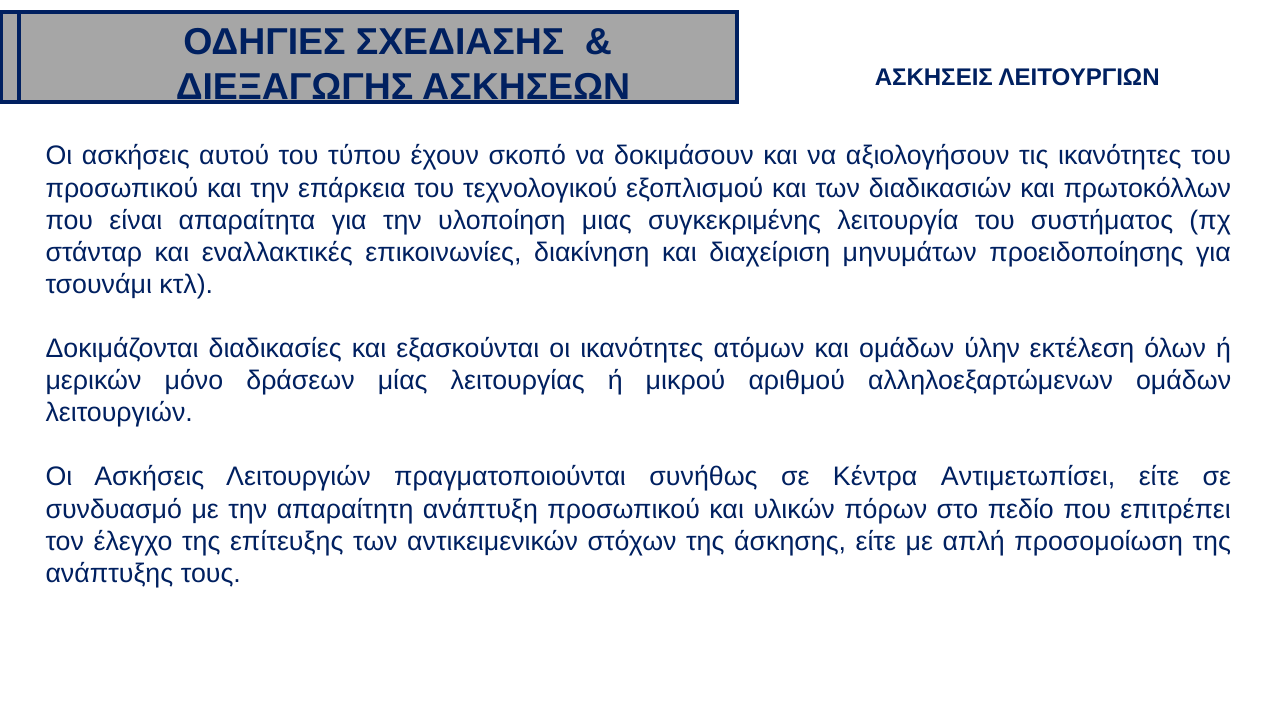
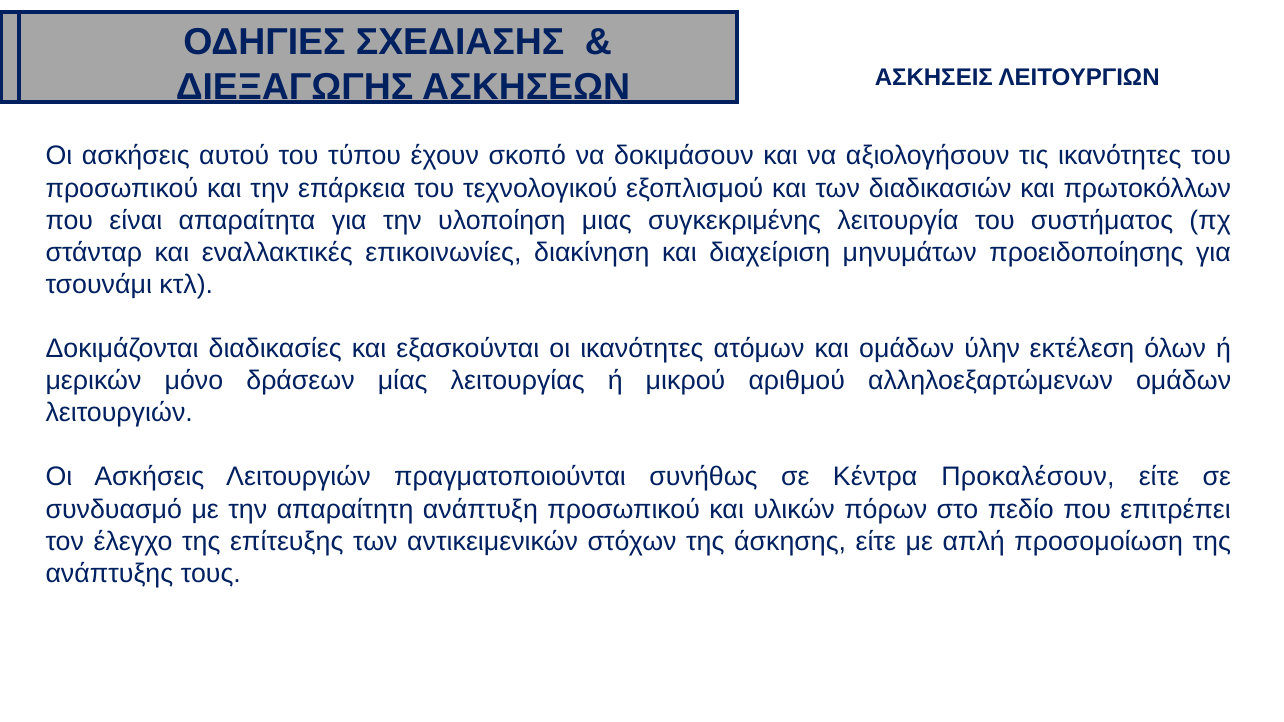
Αντιμετωπίσει: Αντιμετωπίσει -> Προκαλέσουν
